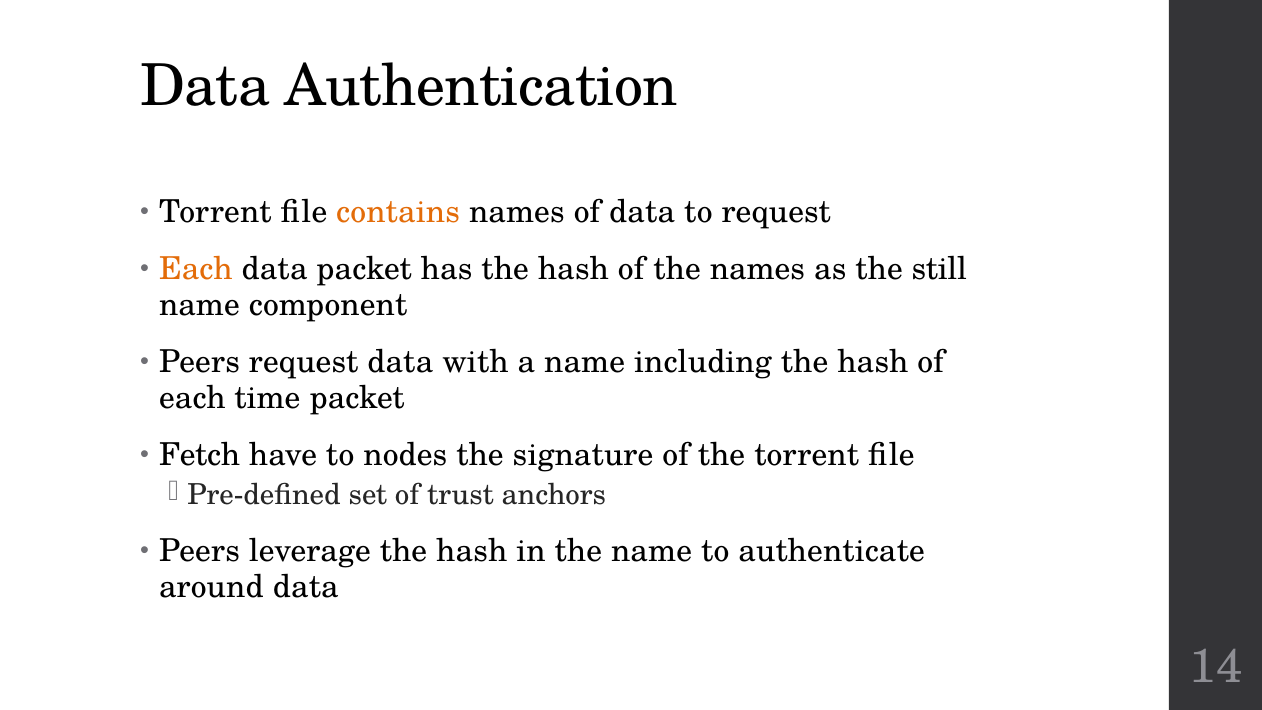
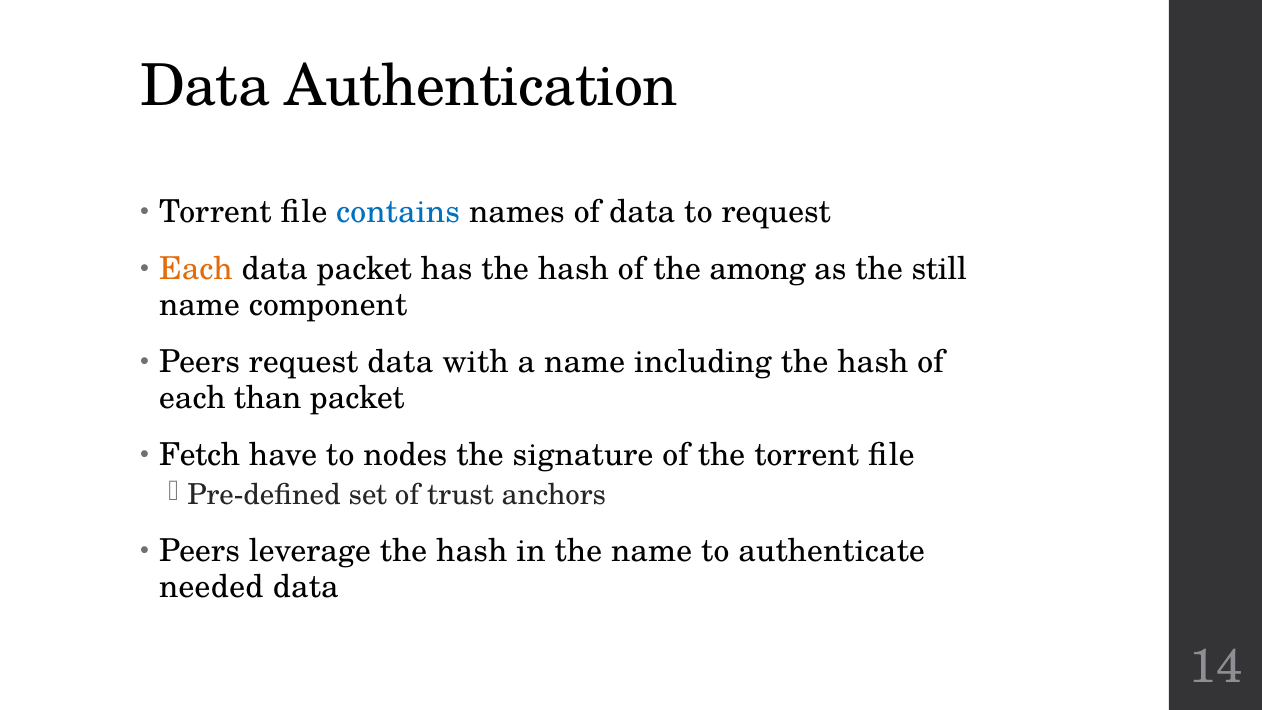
contains colour: orange -> blue
the names: names -> among
time: time -> than
around: around -> needed
